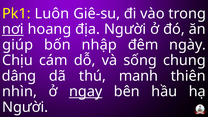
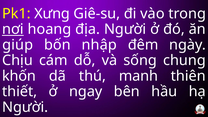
Luôn: Luôn -> Xưng
dâng: dâng -> khốn
nhìn: nhìn -> thiết
ngay underline: present -> none
